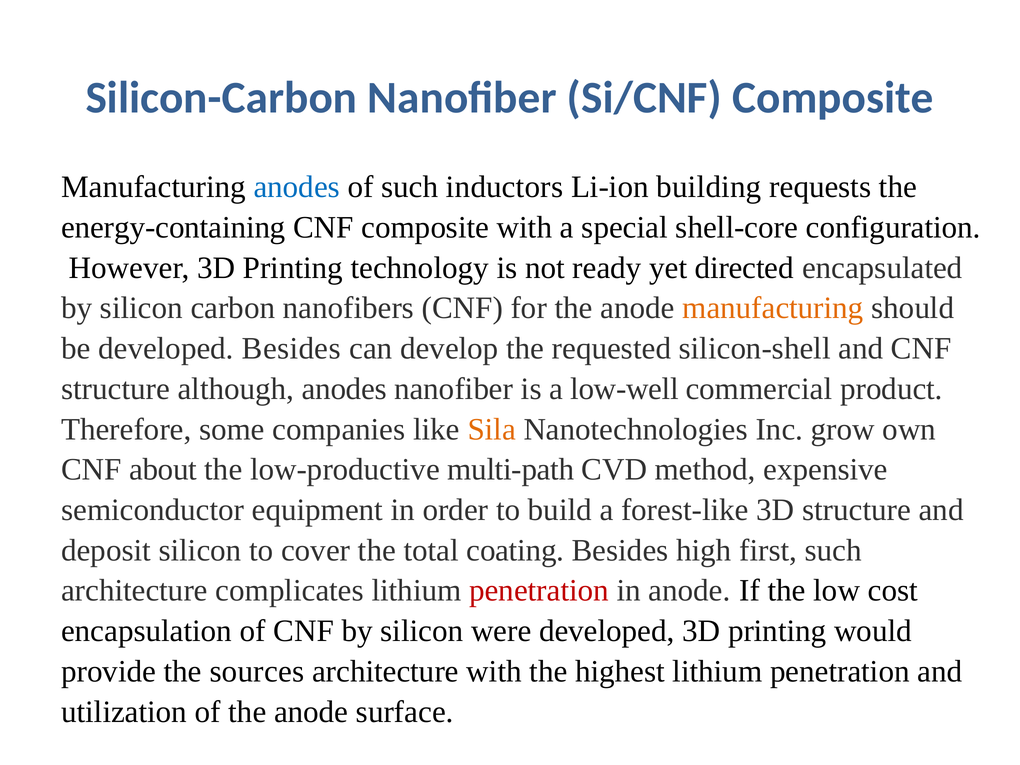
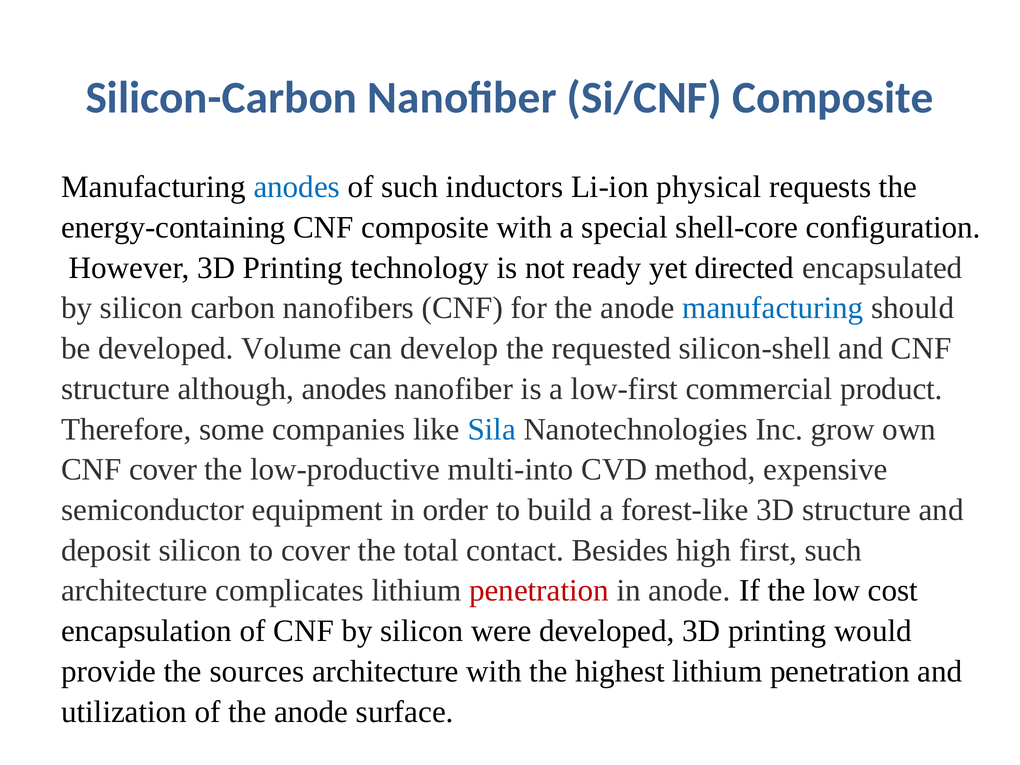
building: building -> physical
manufacturing at (773, 308) colour: orange -> blue
developed Besides: Besides -> Volume
low-well: low-well -> low-first
Sila colour: orange -> blue
CNF about: about -> cover
multi-path: multi-path -> multi-into
coating: coating -> contact
